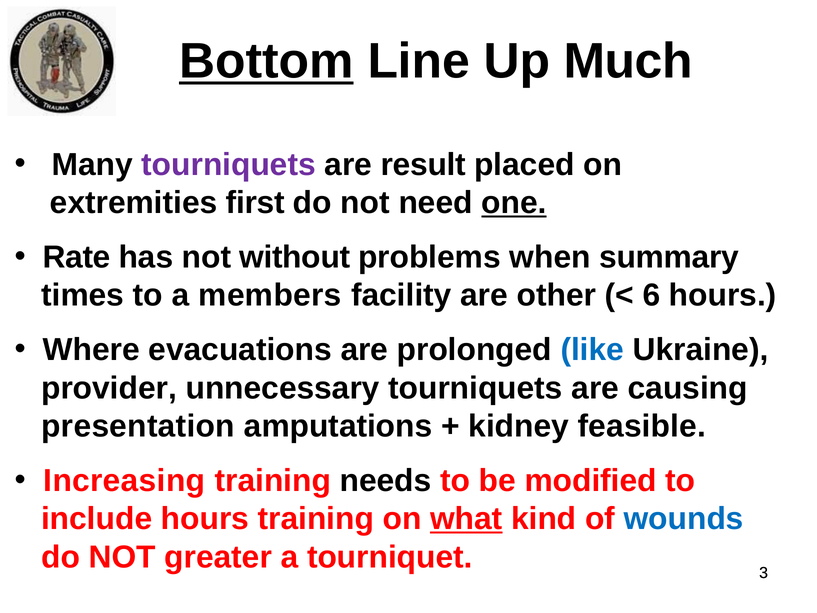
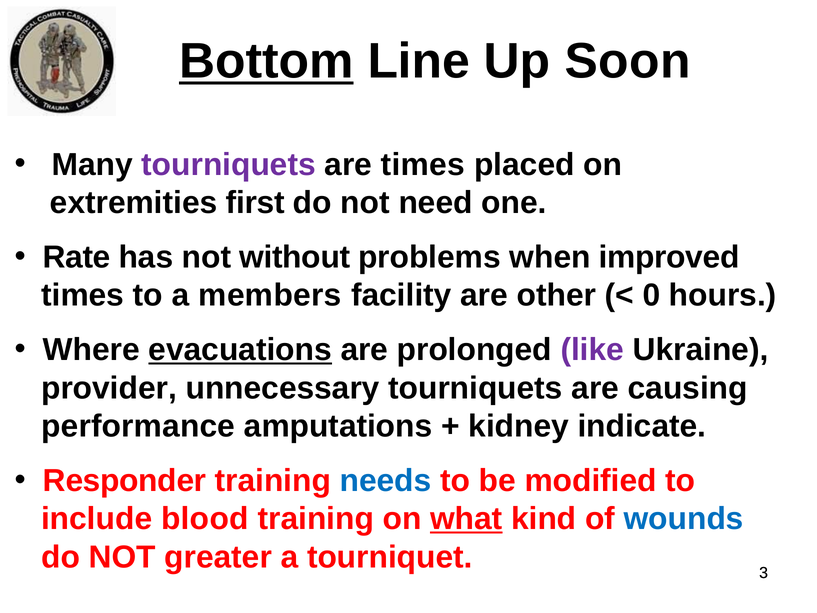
Much: Much -> Soon
are result: result -> times
one underline: present -> none
summary: summary -> improved
6: 6 -> 0
evacuations underline: none -> present
like colour: blue -> purple
presentation: presentation -> performance
feasible: feasible -> indicate
Increasing: Increasing -> Responder
needs colour: black -> blue
include hours: hours -> blood
